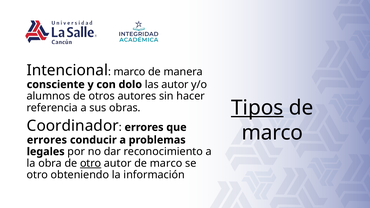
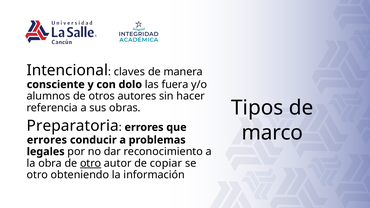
marco at (130, 72): marco -> claves
las autor: autor -> fuera
Tipos underline: present -> none
Coordinador: Coordinador -> Preparatoria
autor de marco: marco -> copiar
